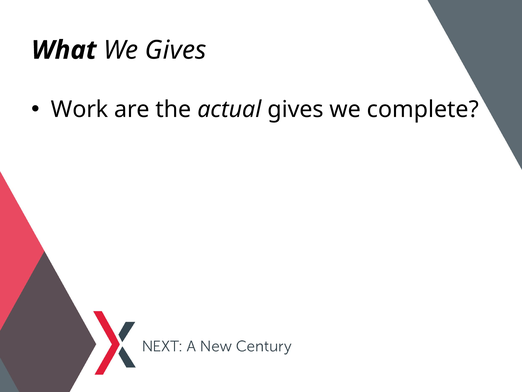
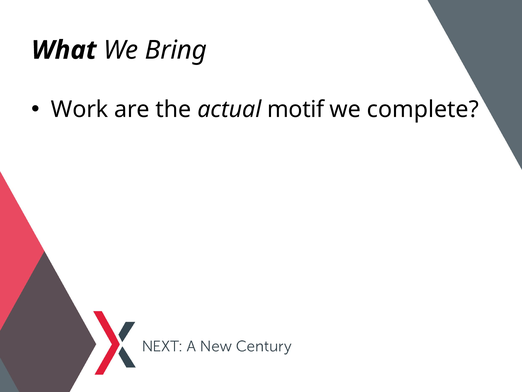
We Gives: Gives -> Bring
actual gives: gives -> motif
